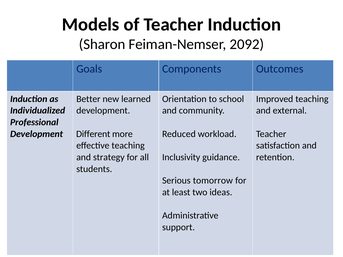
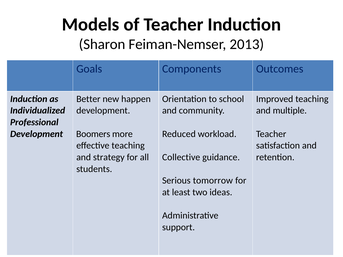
2092: 2092 -> 2013
learned: learned -> happen
external: external -> multiple
Different: Different -> Boomers
Inclusivity: Inclusivity -> Collective
